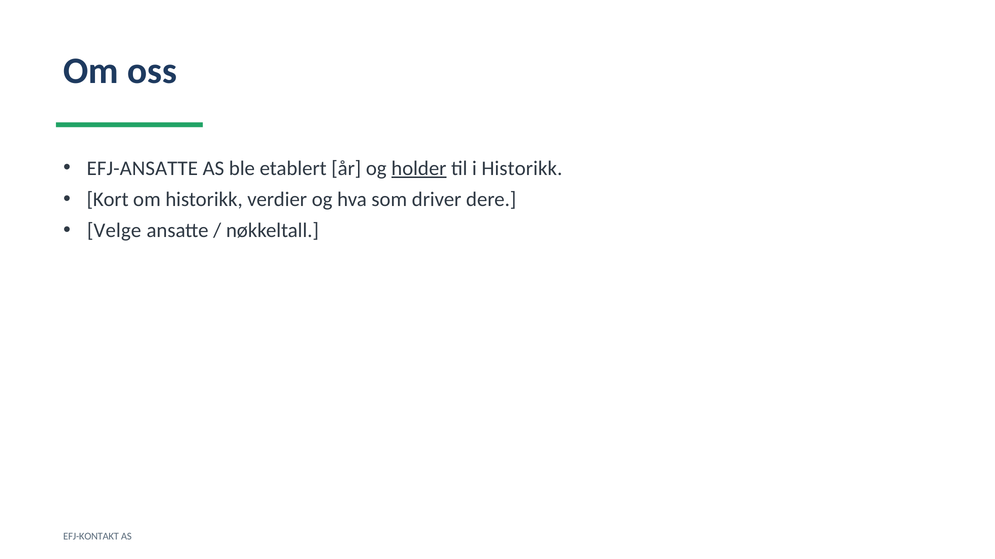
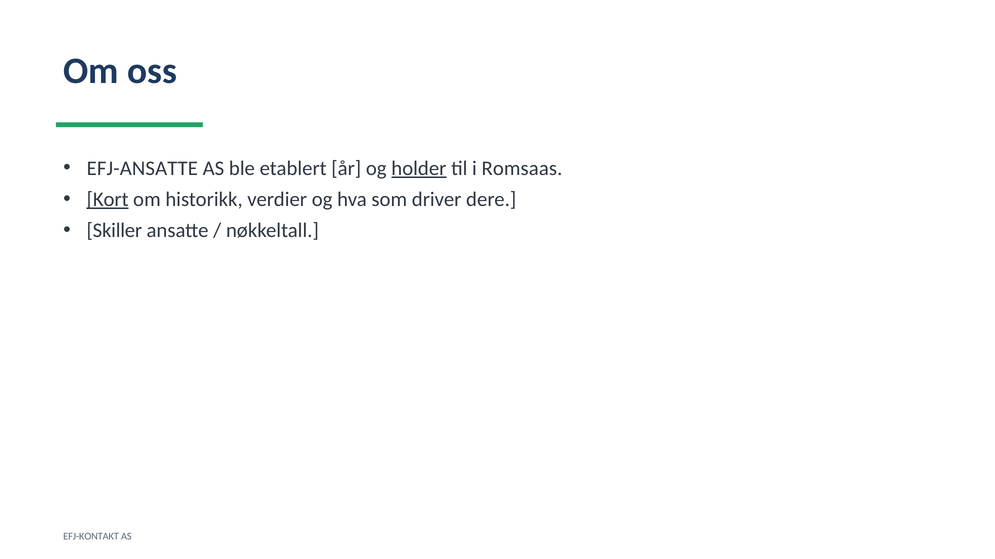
i Historikk: Historikk -> Romsaas
Kort underline: none -> present
Velge: Velge -> Skiller
